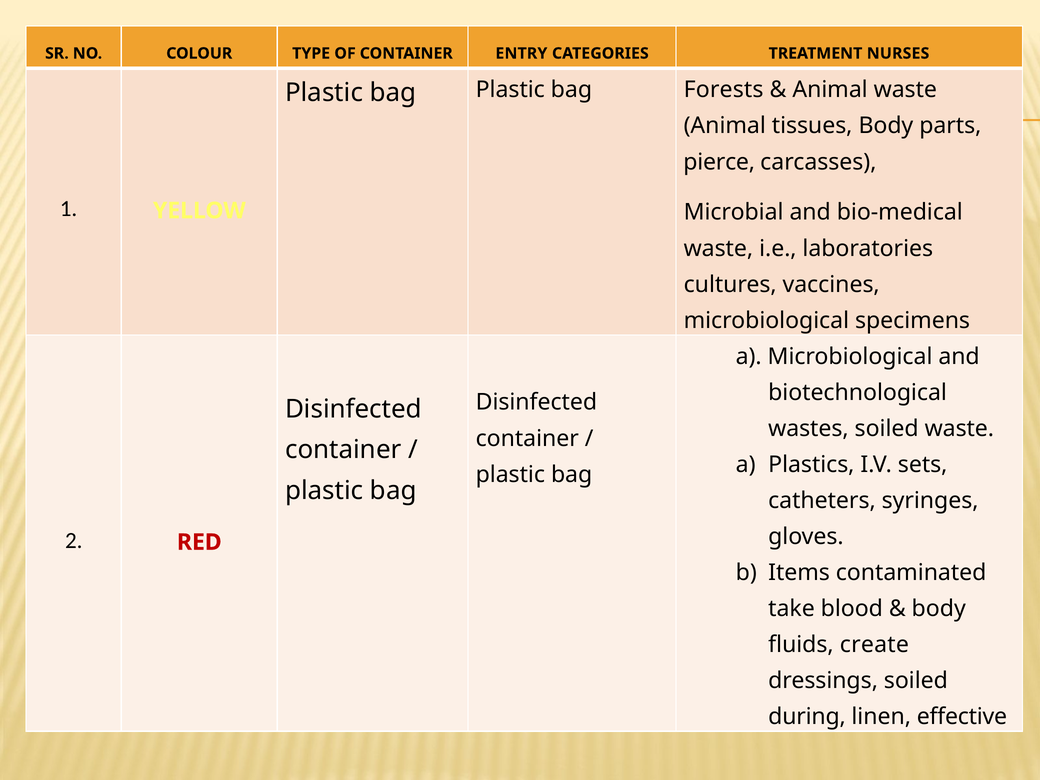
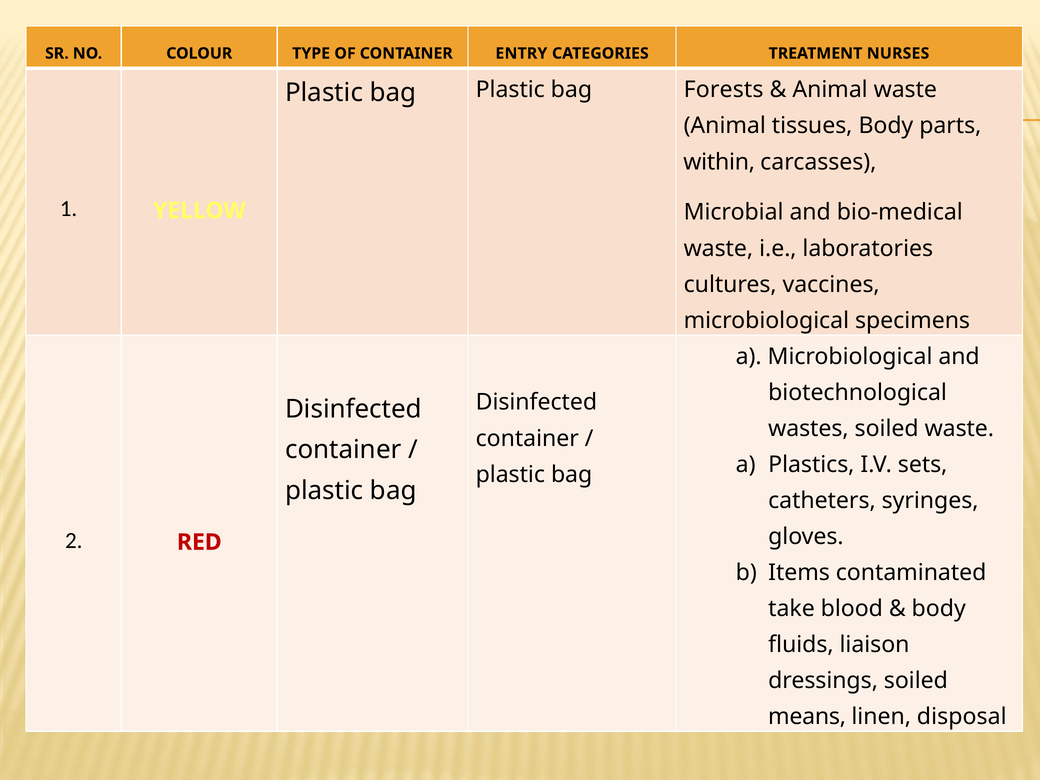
pierce: pierce -> within
create: create -> liaison
during: during -> means
effective: effective -> disposal
